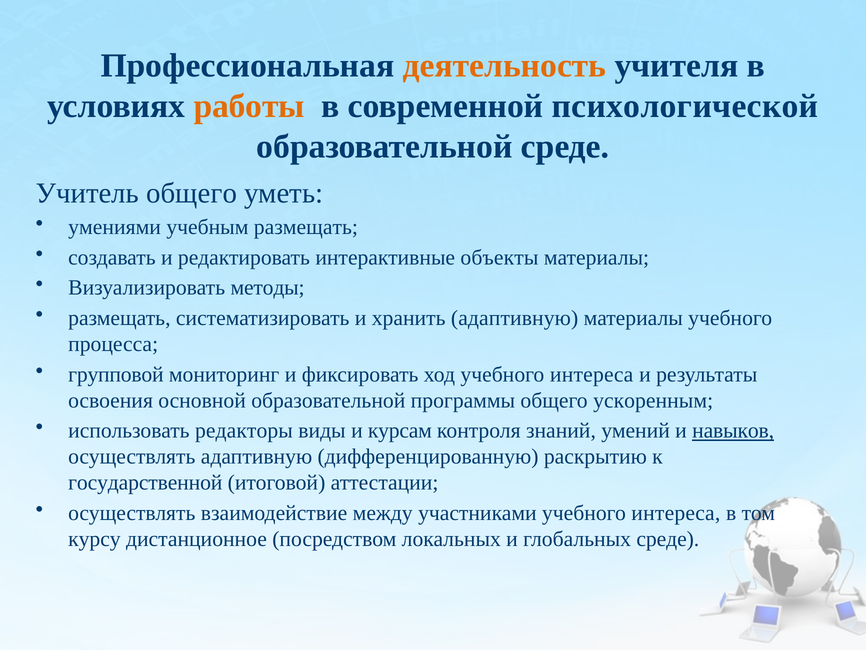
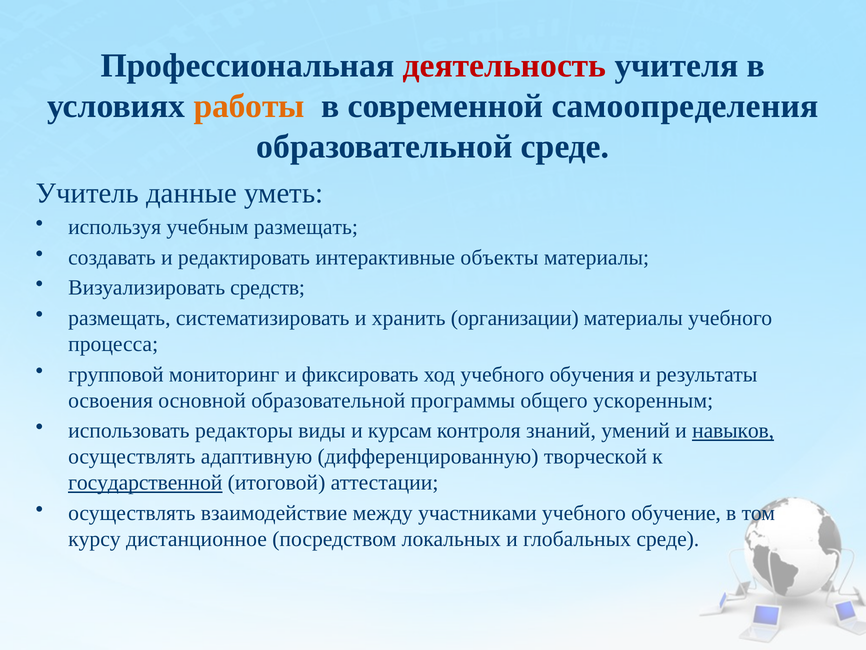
деятельность colour: orange -> red
психологической: психологической -> самоопределения
Учитель общего: общего -> данные
умениями: умениями -> используя
методы: методы -> средств
хранить адаптивную: адаптивную -> организации
ход учебного интереса: интереса -> обучения
раскрытию: раскрытию -> творческой
государственной underline: none -> present
участниками учебного интереса: интереса -> обучение
